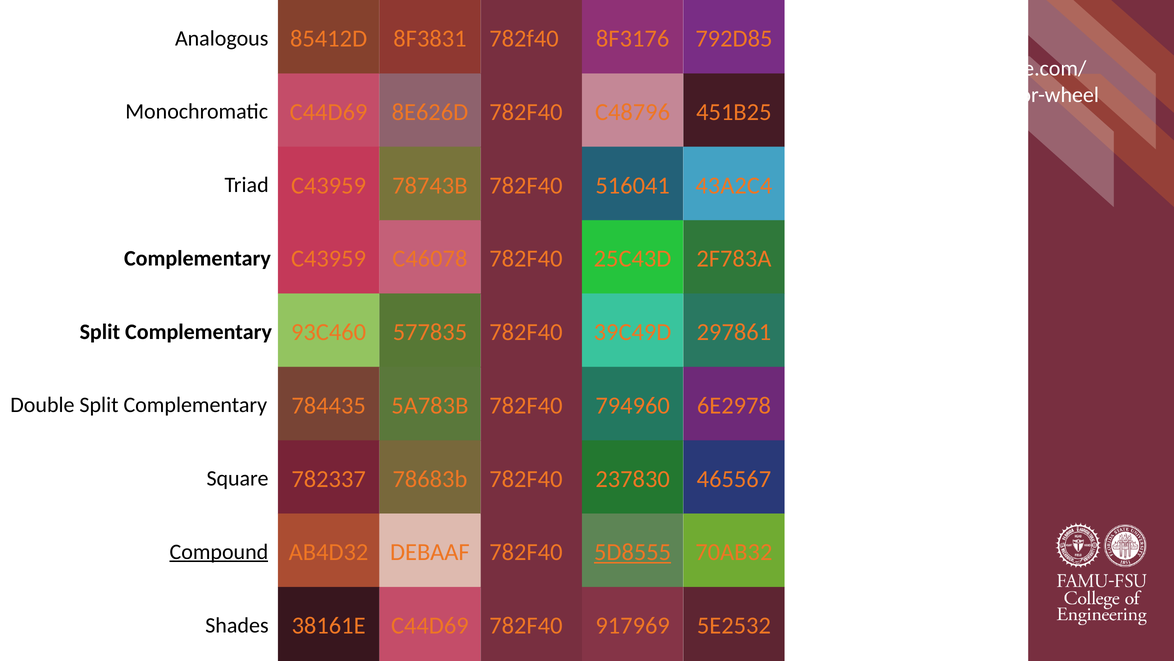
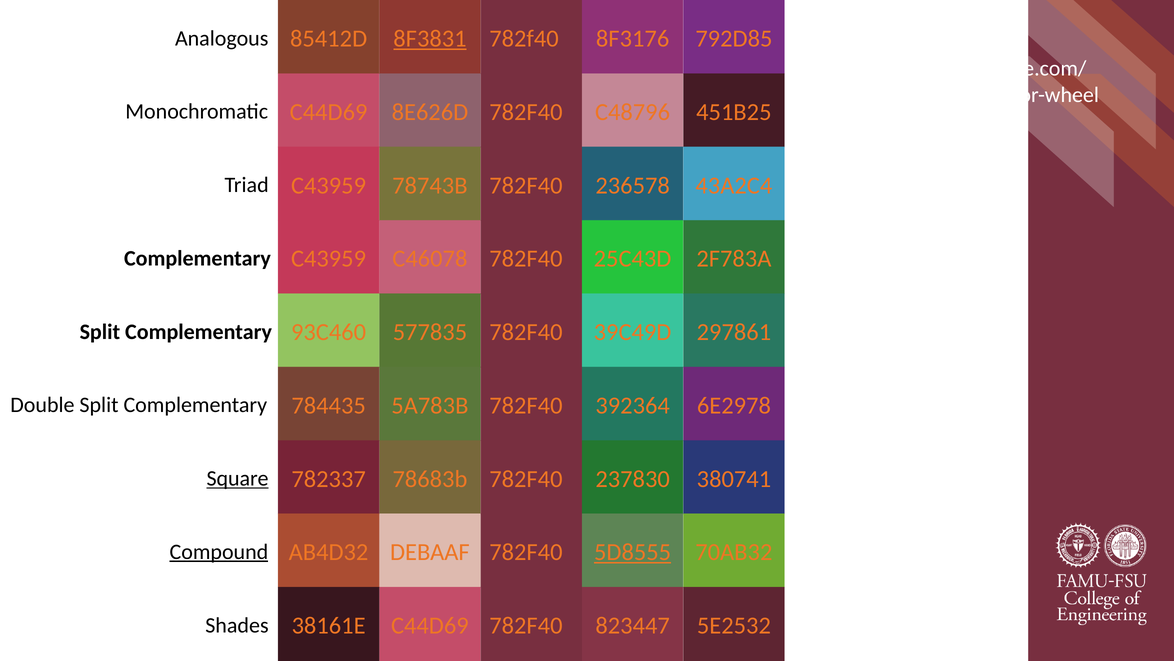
8F3831 underline: none -> present
516041: 516041 -> 236578
794960: 794960 -> 392364
Square underline: none -> present
465567: 465567 -> 380741
917969: 917969 -> 823447
